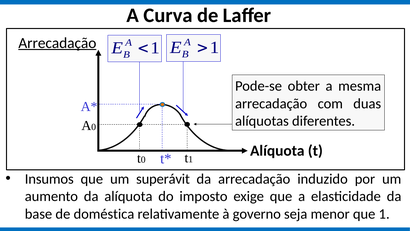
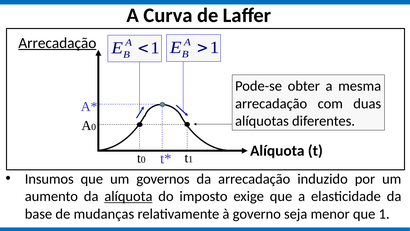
superávit: superávit -> governos
alíquota at (128, 196) underline: none -> present
doméstica: doméstica -> mudanças
